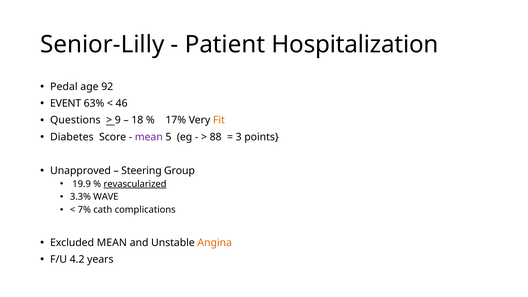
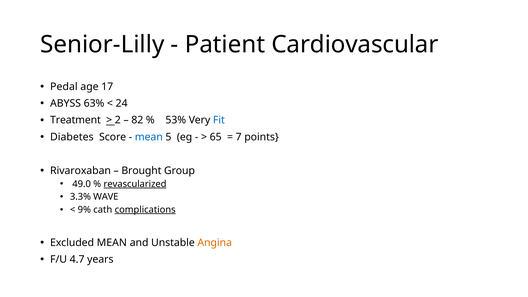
Hospitalization: Hospitalization -> Cardiovascular
92: 92 -> 17
EVENT: EVENT -> ABYSS
46: 46 -> 24
Questions: Questions -> Treatment
9: 9 -> 2
18: 18 -> 82
17%: 17% -> 53%
Fit colour: orange -> blue
mean at (149, 137) colour: purple -> blue
88: 88 -> 65
3: 3 -> 7
Unapproved: Unapproved -> Rivaroxaban
Steering: Steering -> Brought
19.9: 19.9 -> 49.0
7%: 7% -> 9%
complications underline: none -> present
4.2: 4.2 -> 4.7
